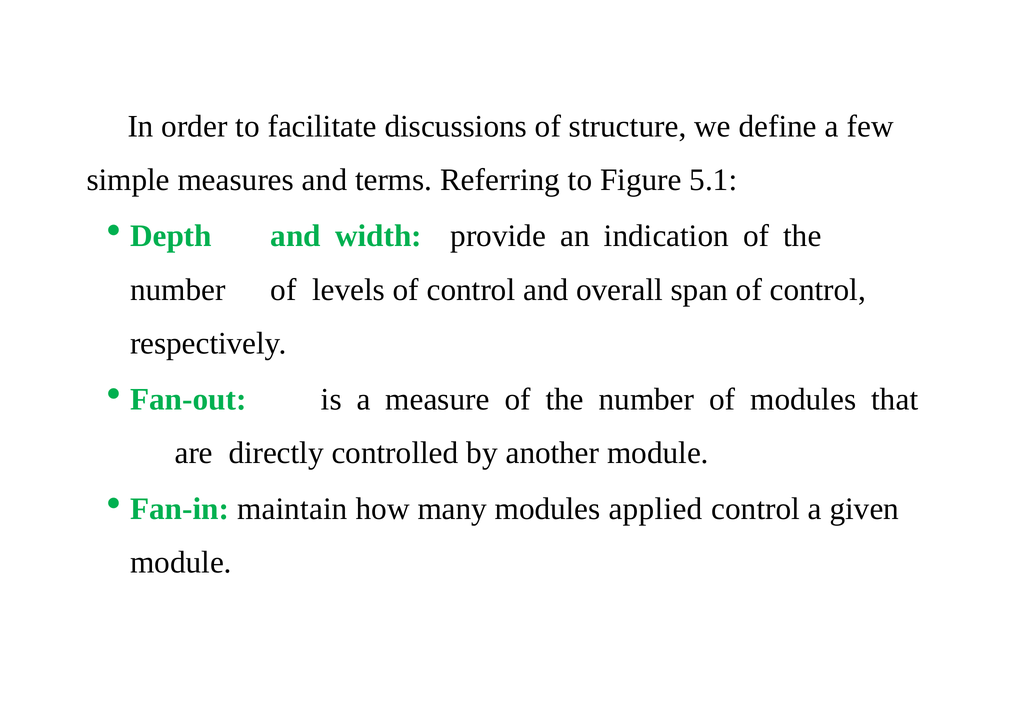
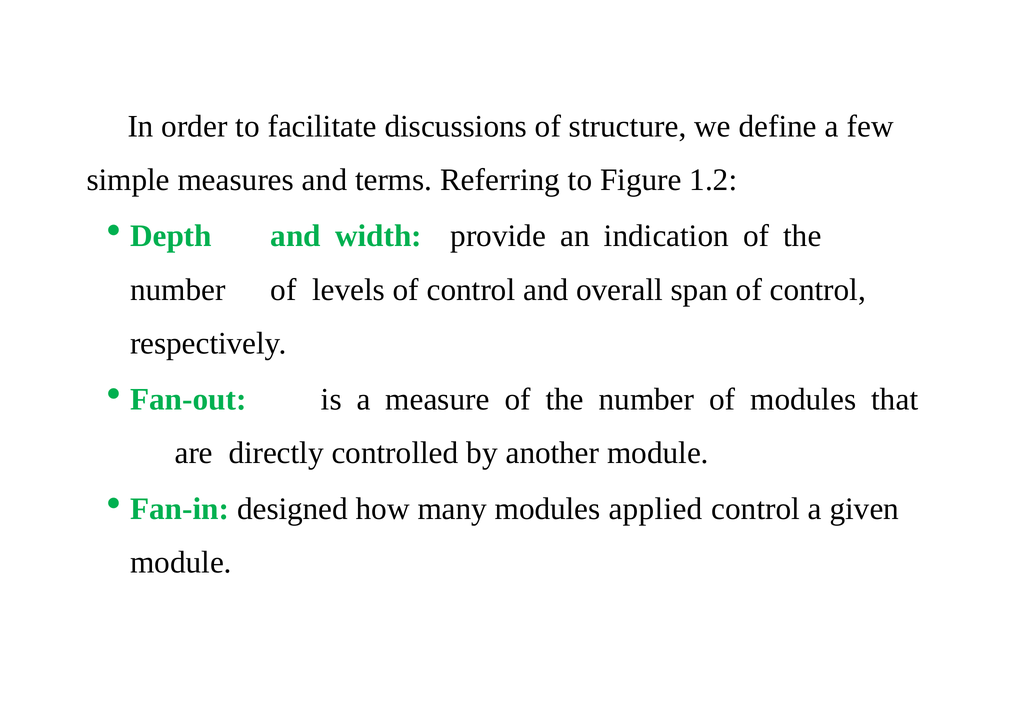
5.1: 5.1 -> 1.2
maintain: maintain -> designed
